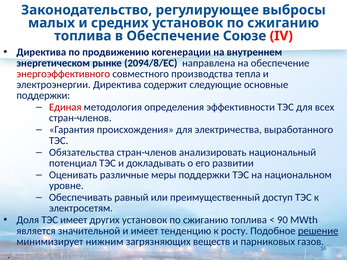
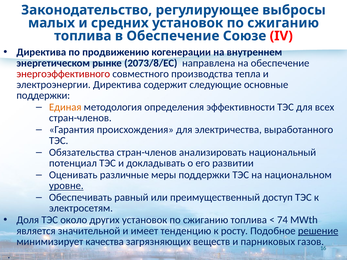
2094/8/EC: 2094/8/EC -> 2073/8/EC
Единая colour: red -> orange
уровне underline: none -> present
ТЭС имеет: имеет -> около
90: 90 -> 74
нижним: нижним -> качества
